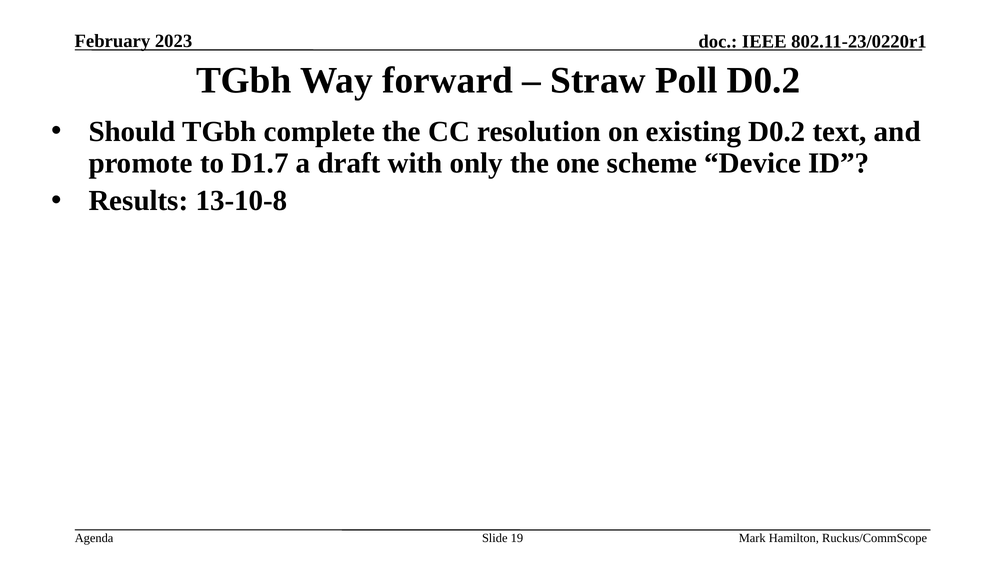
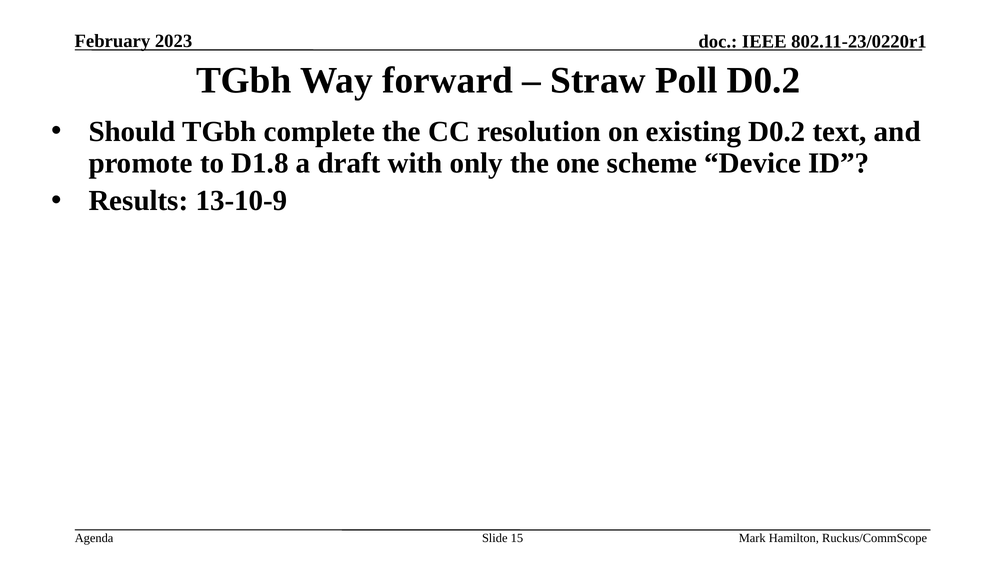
D1.7: D1.7 -> D1.8
13-10-8: 13-10-8 -> 13-10-9
19: 19 -> 15
